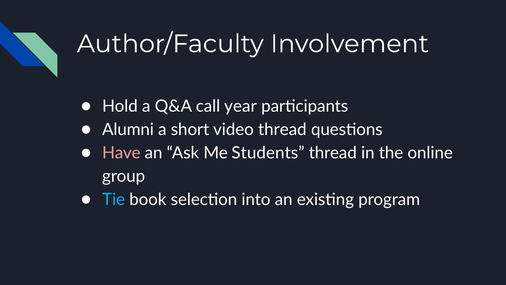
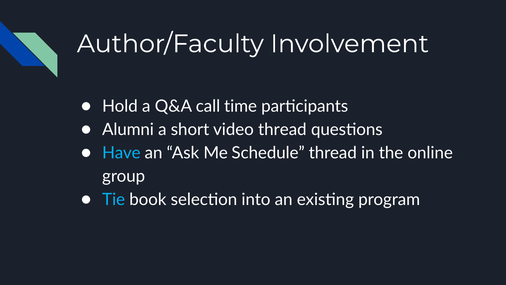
year: year -> time
Have colour: pink -> light blue
Students: Students -> Schedule
